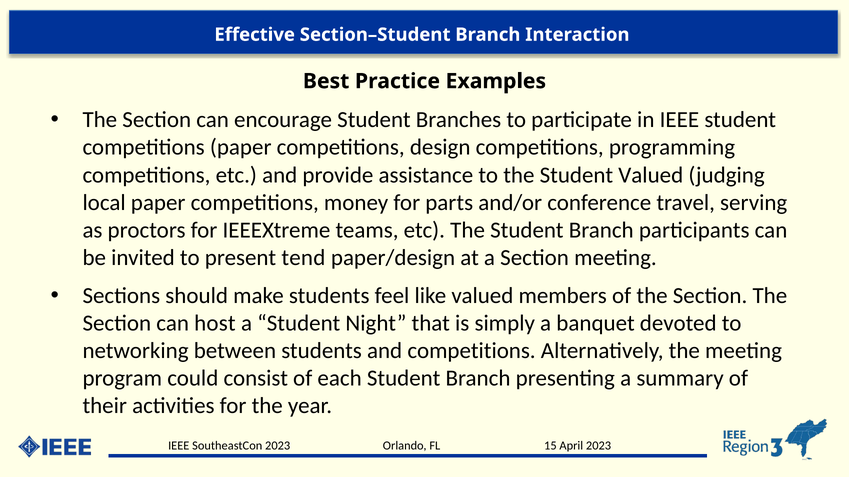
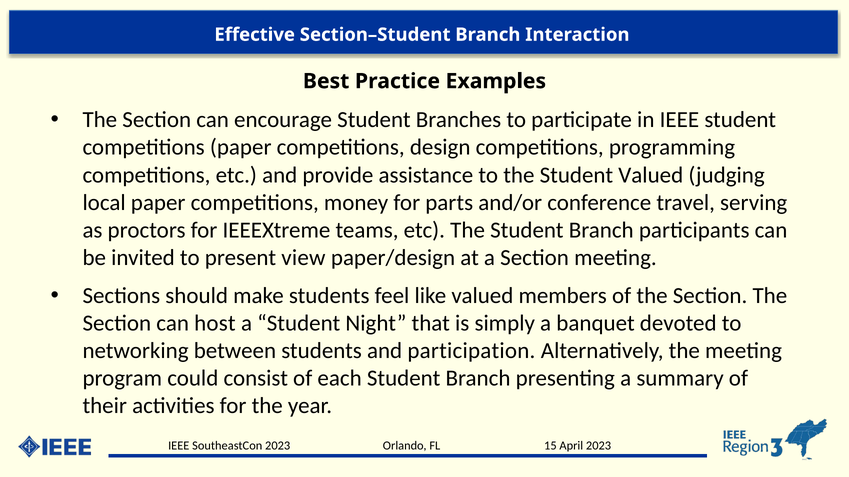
tend: tend -> view
and competitions: competitions -> participation
